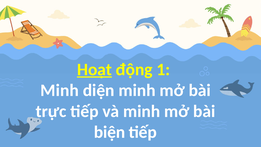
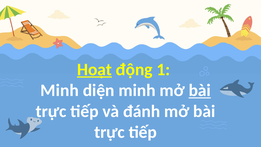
bài at (200, 90) underline: none -> present
và minh: minh -> đánh
biện at (110, 132): biện -> trực
